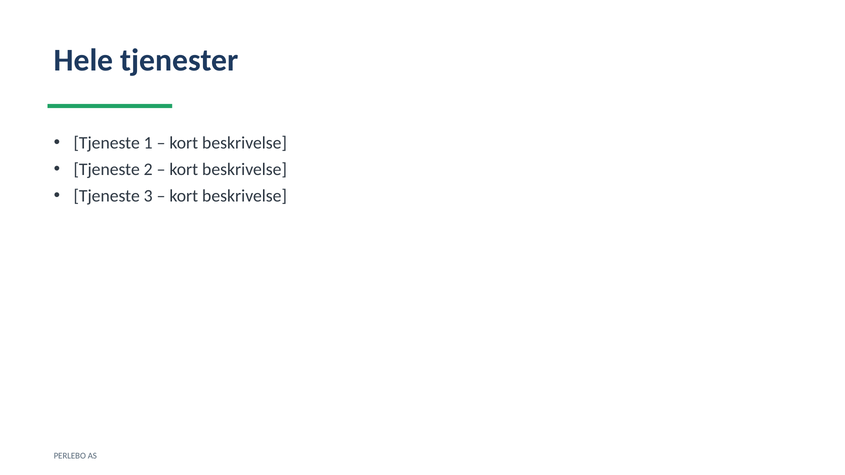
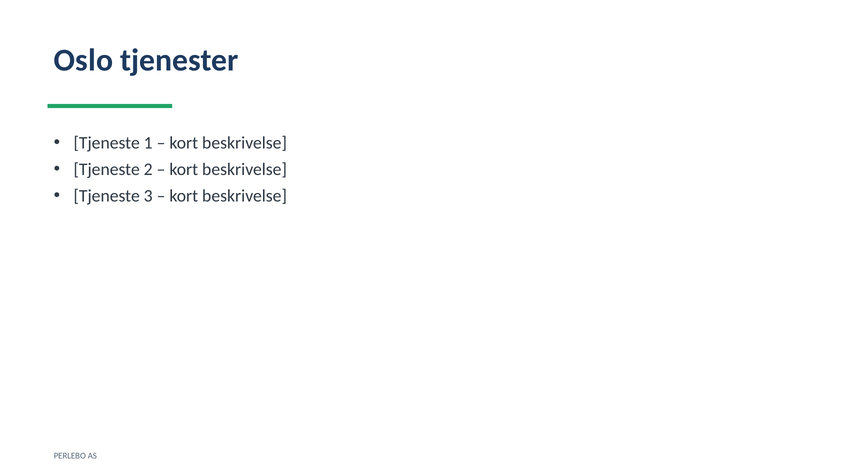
Hele: Hele -> Oslo
